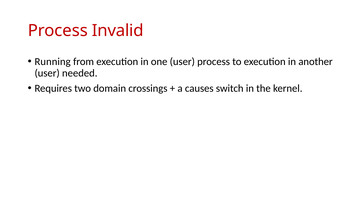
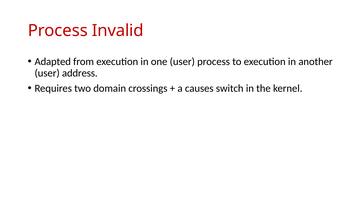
Running: Running -> Adapted
needed: needed -> address
